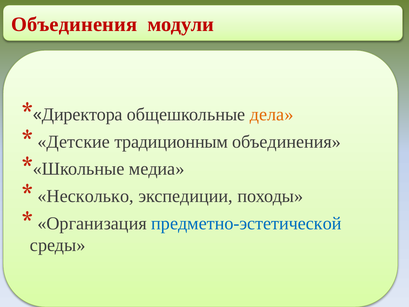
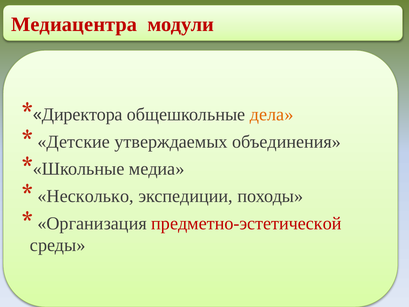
Объединения at (74, 24): Объединения -> Медиацентра
традиционным: традиционным -> утверждаемых
предметно-эстетической colour: blue -> red
